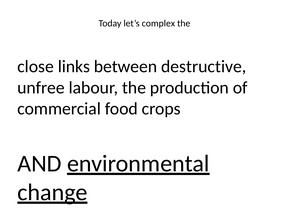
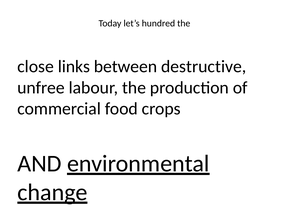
complex: complex -> hundred
